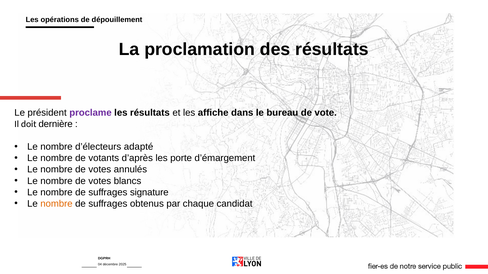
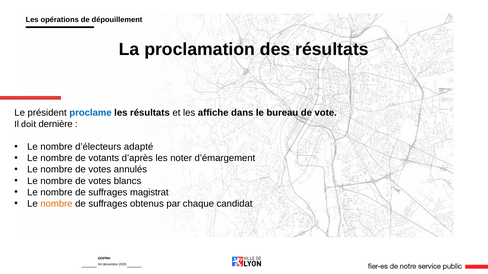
proclame colour: purple -> blue
porte: porte -> noter
signature: signature -> magistrat
